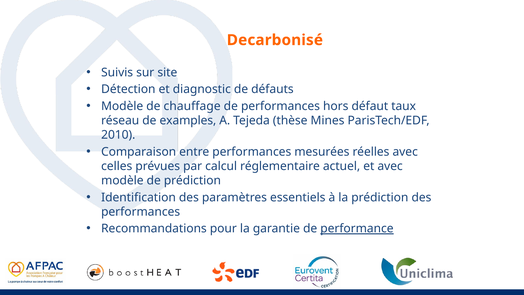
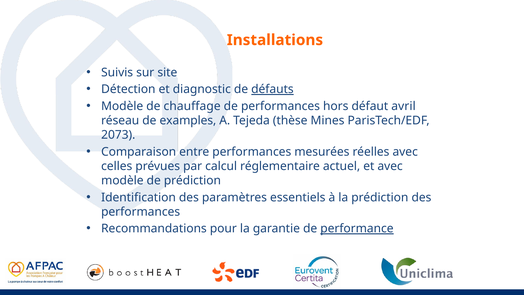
Decarbonisé: Decarbonisé -> Installations
défauts underline: none -> present
taux: taux -> avril
2010: 2010 -> 2073
